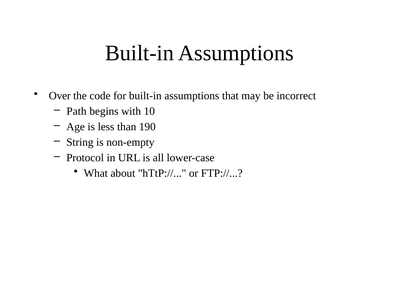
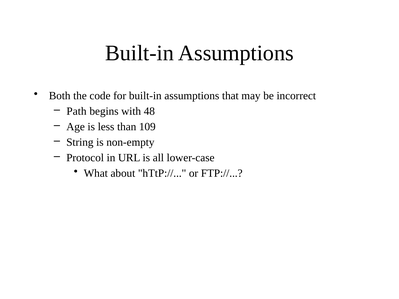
Over: Over -> Both
10: 10 -> 48
190: 190 -> 109
